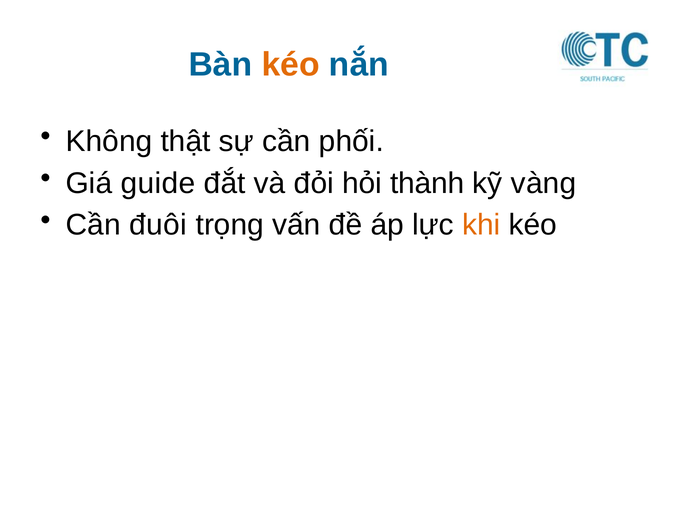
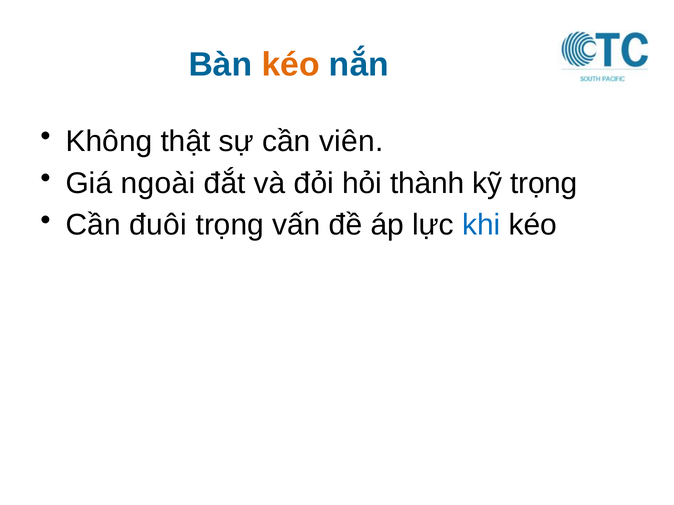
phối: phối -> viên
guide: guide -> ngoài
kỹ vàng: vàng -> trọng
khi colour: orange -> blue
